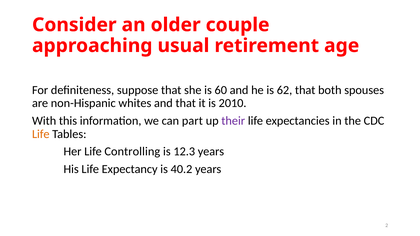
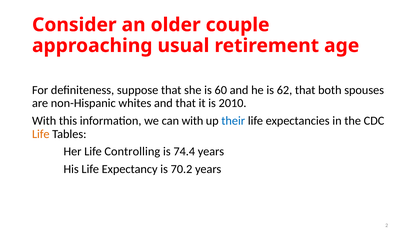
can part: part -> with
their colour: purple -> blue
12.3: 12.3 -> 74.4
40.2: 40.2 -> 70.2
